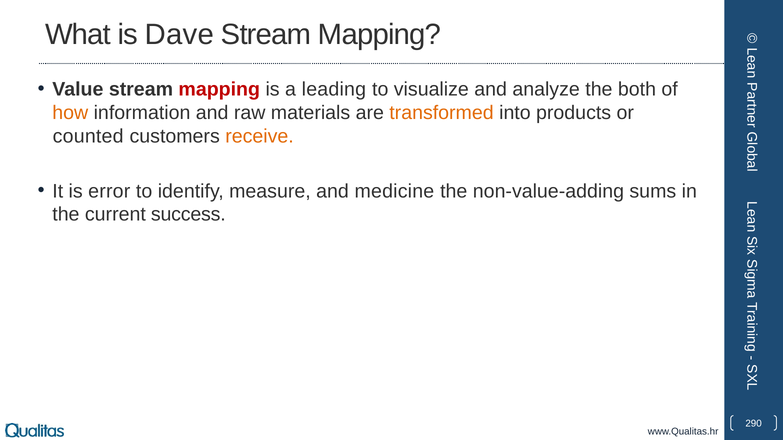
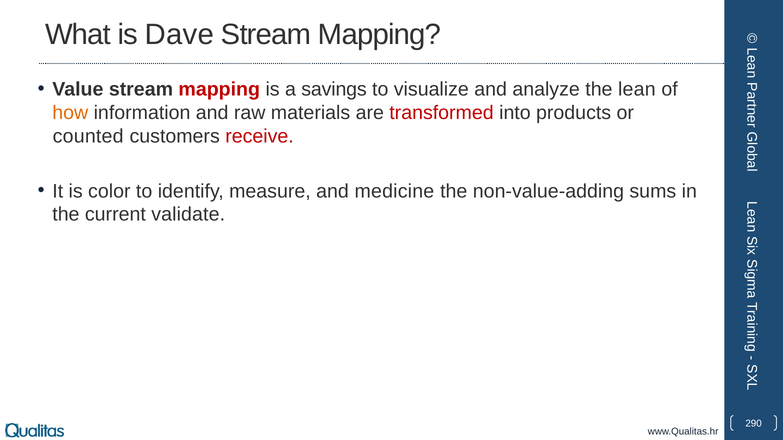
leading: leading -> savings
both: both -> lean
transformed colour: orange -> red
receive colour: orange -> red
error: error -> color
success: success -> validate
